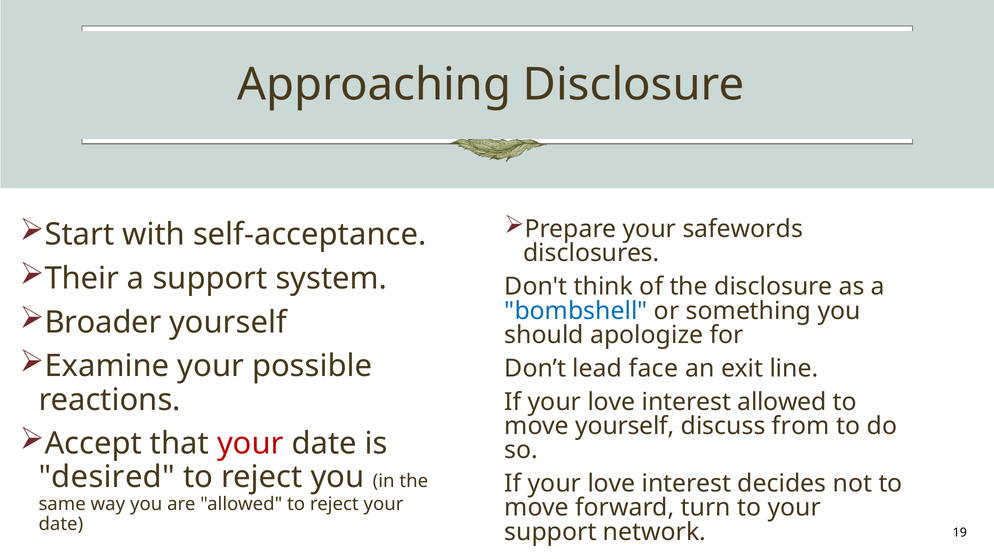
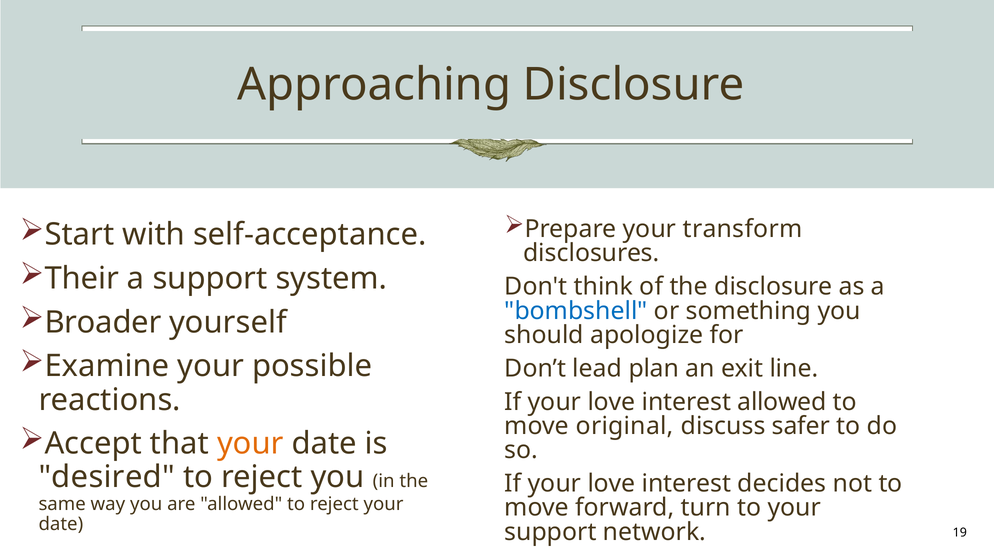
safewords: safewords -> transform
face: face -> plan
move yourself: yourself -> original
from: from -> safer
your at (250, 444) colour: red -> orange
